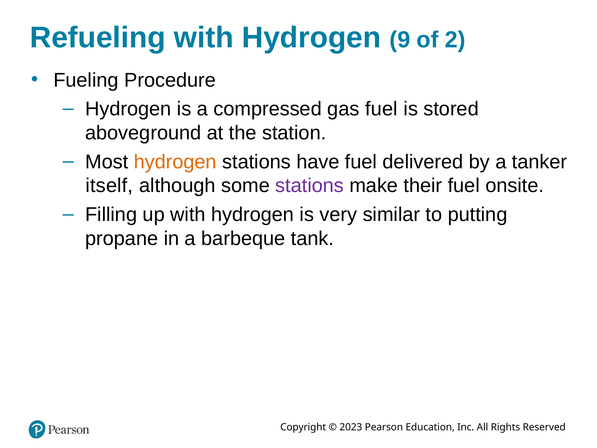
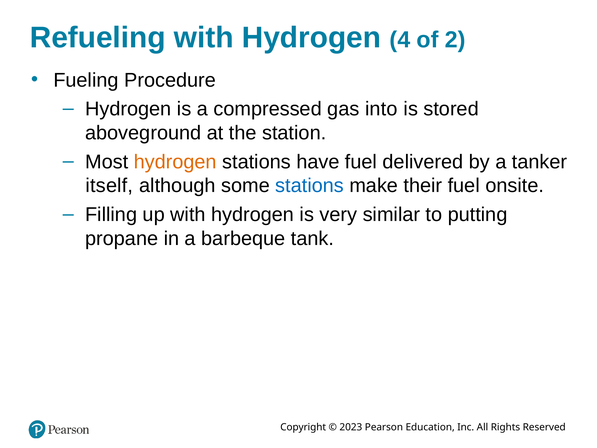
9: 9 -> 4
gas fuel: fuel -> into
stations at (310, 186) colour: purple -> blue
